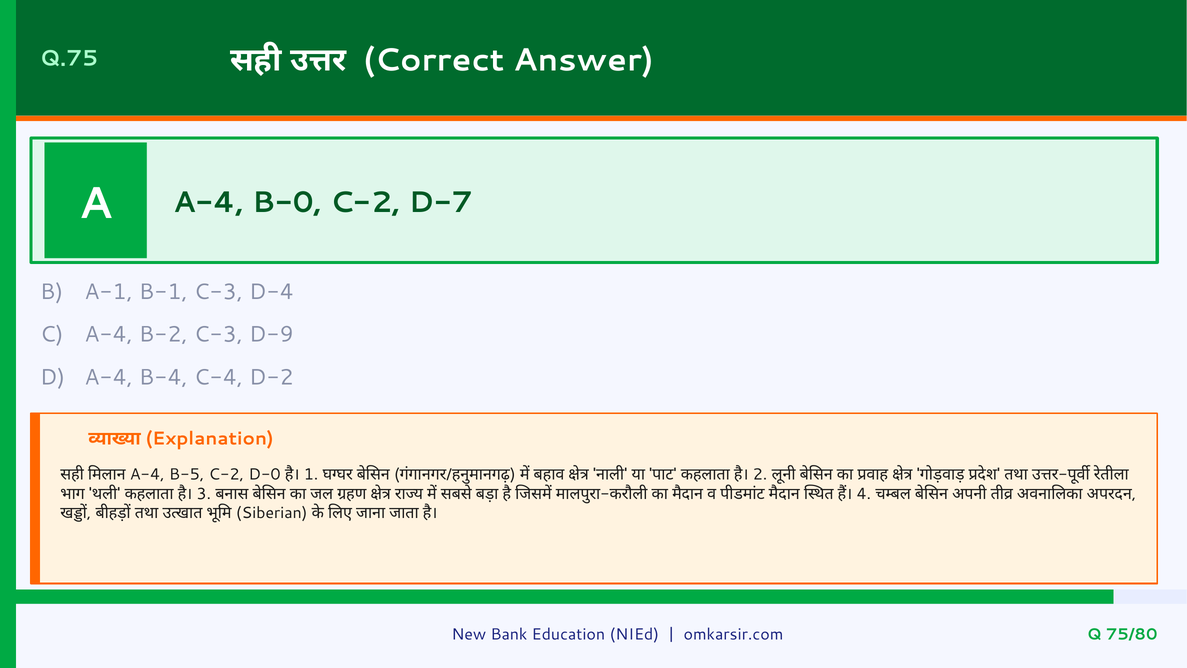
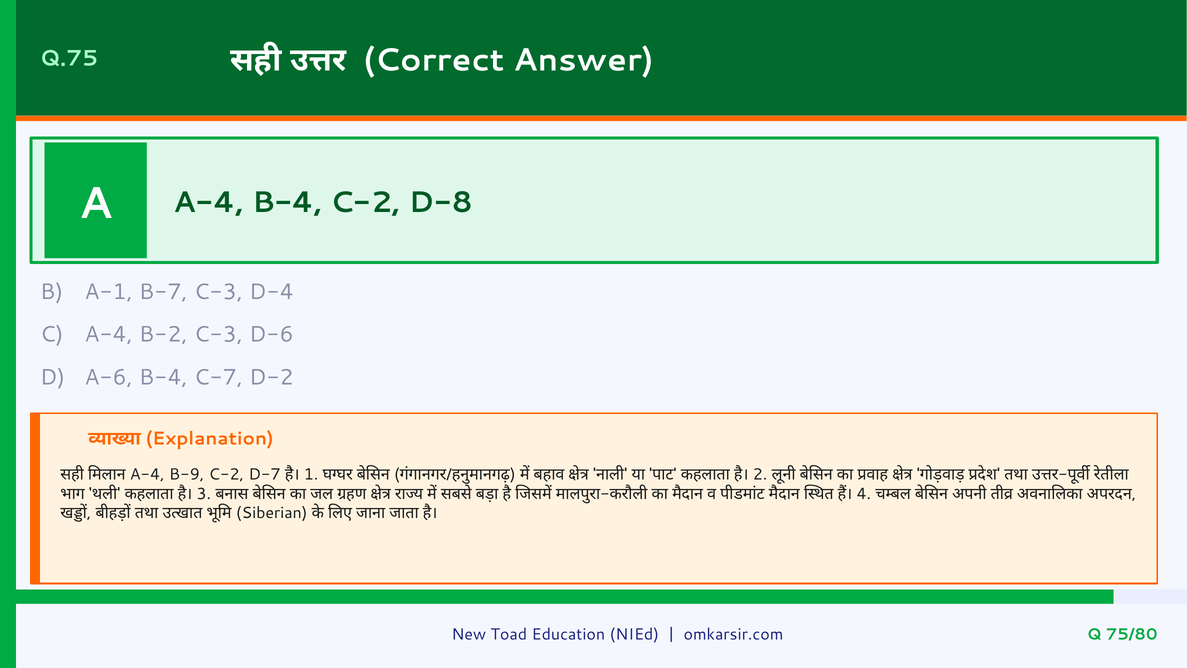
A-4 B-0: B-0 -> B-4
D-7: D-7 -> D-8
B-1: B-1 -> B-7
D-9: D-9 -> D-6
D A-4: A-4 -> A-6
C-4: C-4 -> C-7
B-5: B-5 -> B-9
D-0: D-0 -> D-7
Bank: Bank -> Toad
